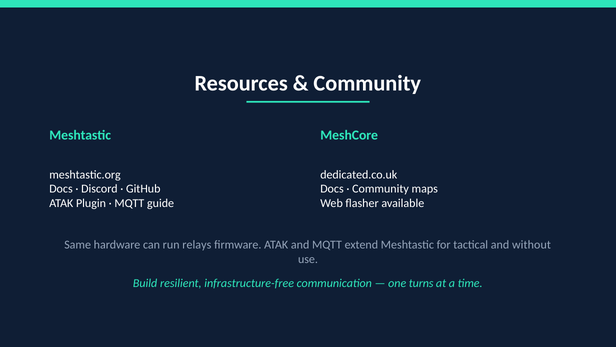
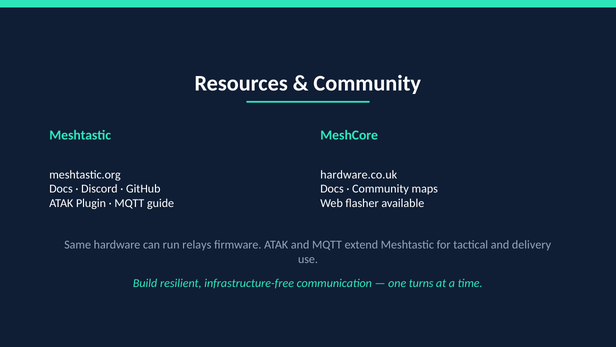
dedicated.co.uk: dedicated.co.uk -> hardware.co.uk
without: without -> delivery
